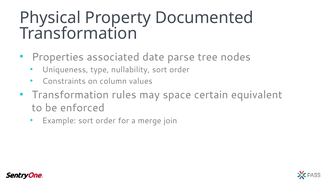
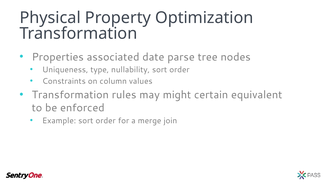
Documented: Documented -> Optimization
space: space -> might
